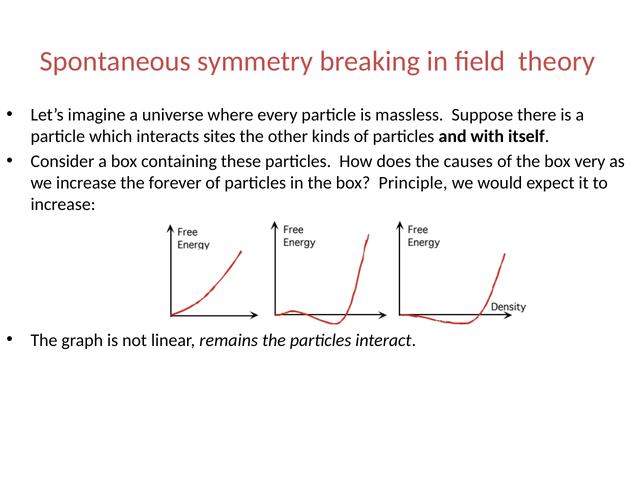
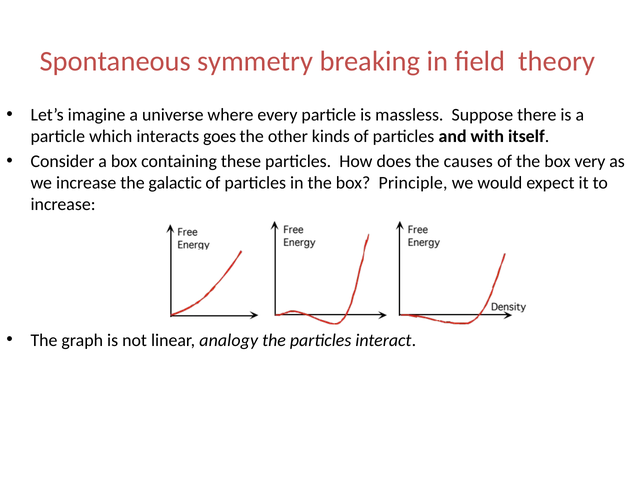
sites: sites -> goes
forever: forever -> galactic
remains: remains -> analogy
